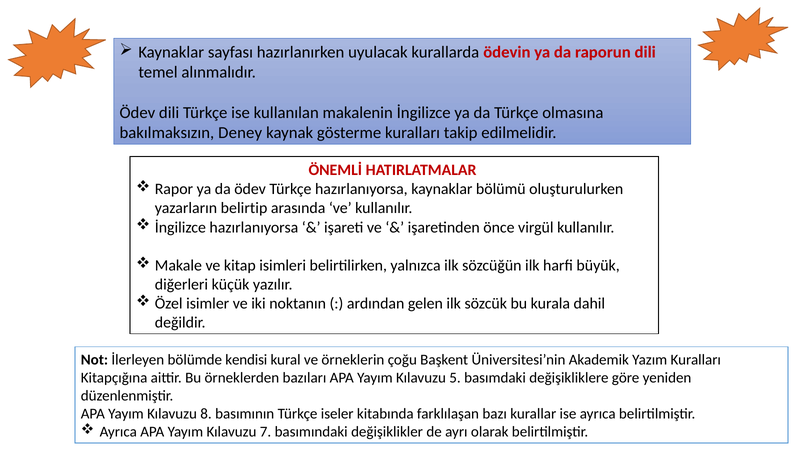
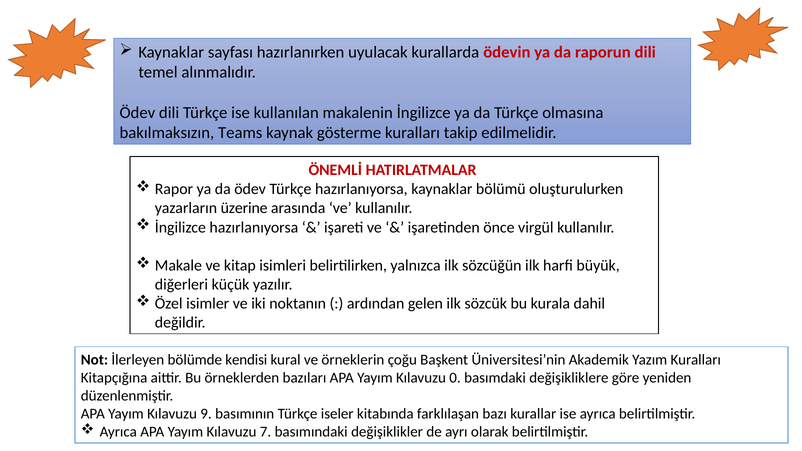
Deney: Deney -> Teams
belirtip: belirtip -> üzerine
5: 5 -> 0
8: 8 -> 9
